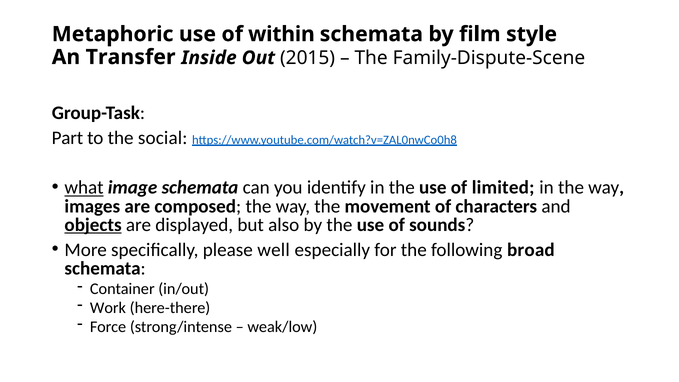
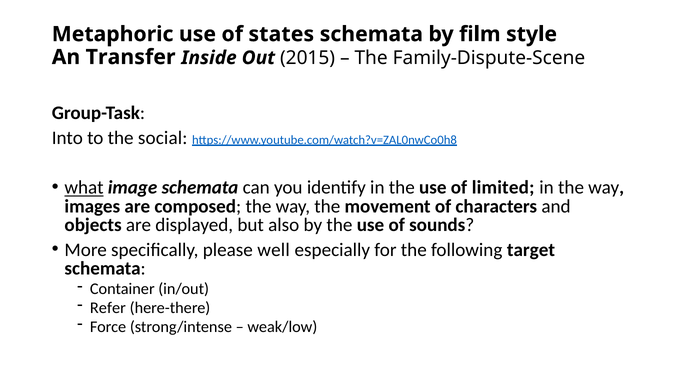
within: within -> states
Part: Part -> Into
objects underline: present -> none
broad: broad -> target
Work: Work -> Refer
